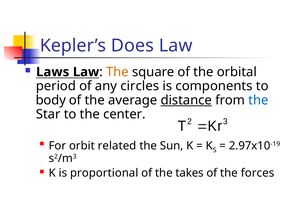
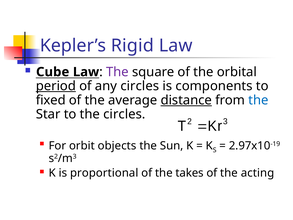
Does: Does -> Rigid
Laws: Laws -> Cube
The at (117, 72) colour: orange -> purple
period underline: none -> present
body: body -> fixed
the center: center -> circles
related: related -> objects
forces: forces -> acting
